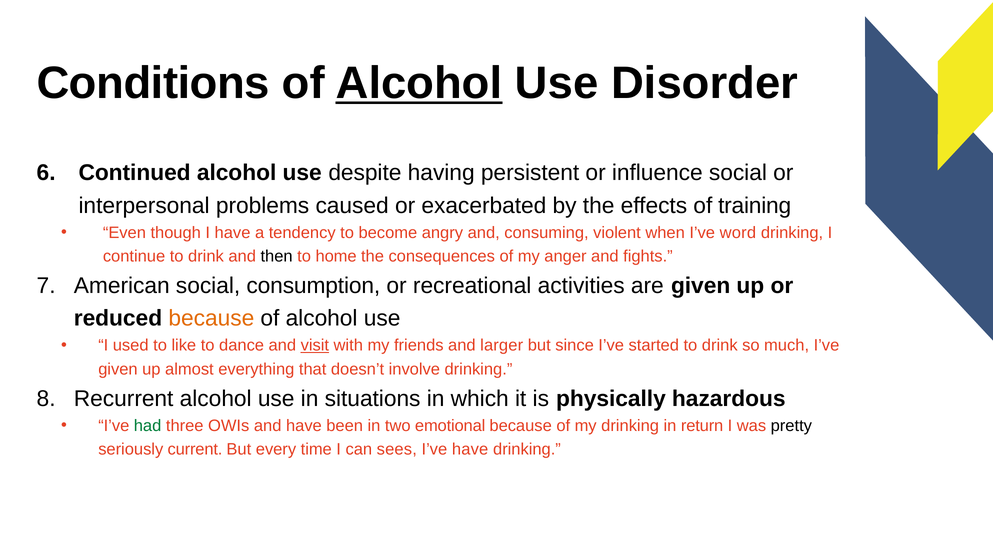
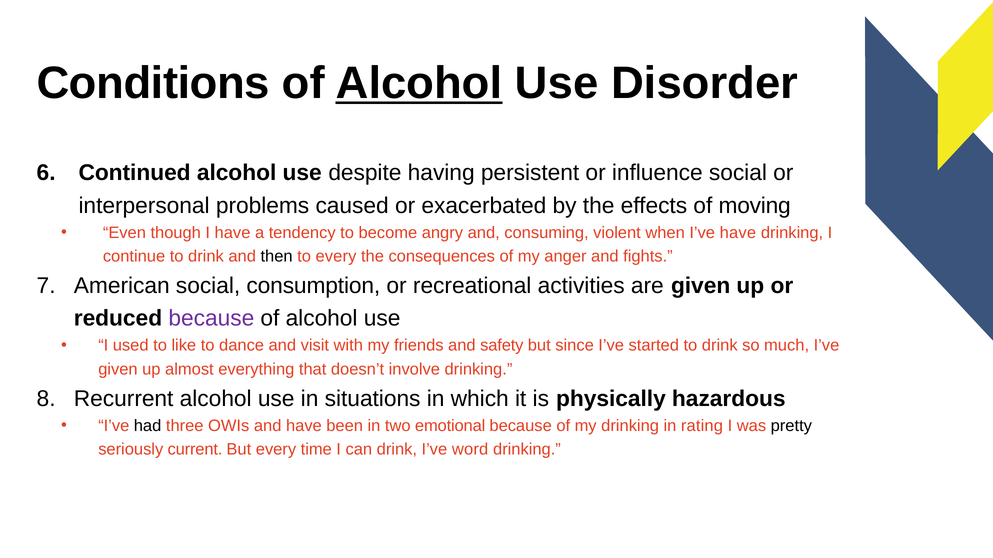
training: training -> moving
I’ve word: word -> have
to home: home -> every
because at (211, 319) colour: orange -> purple
visit underline: present -> none
larger: larger -> safety
had colour: green -> black
return: return -> rating
can sees: sees -> drink
I’ve have: have -> word
